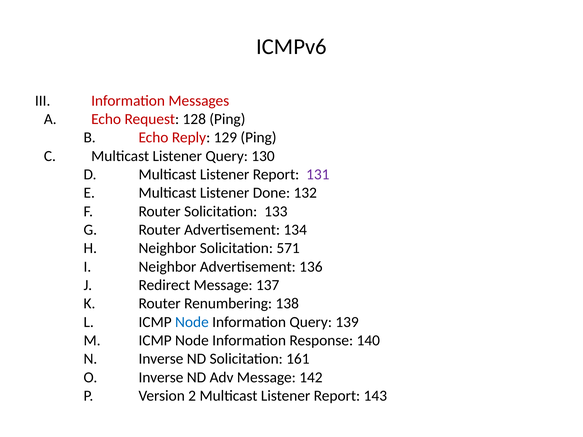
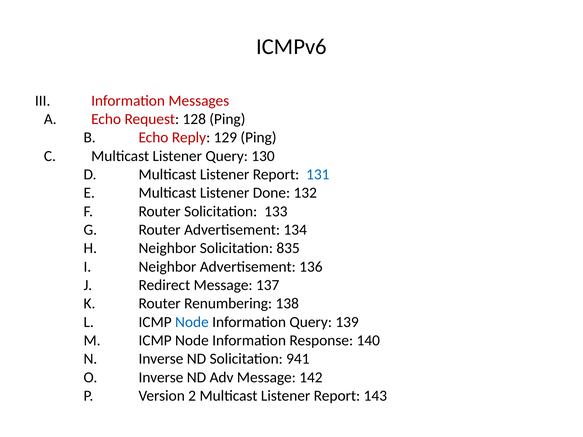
131 colour: purple -> blue
571: 571 -> 835
161: 161 -> 941
